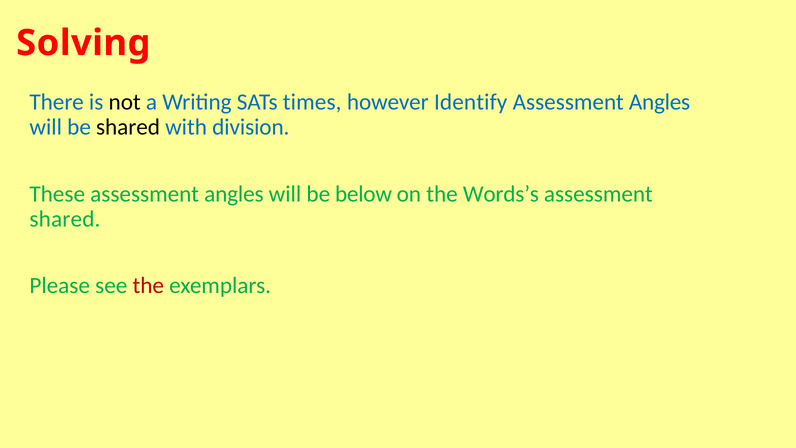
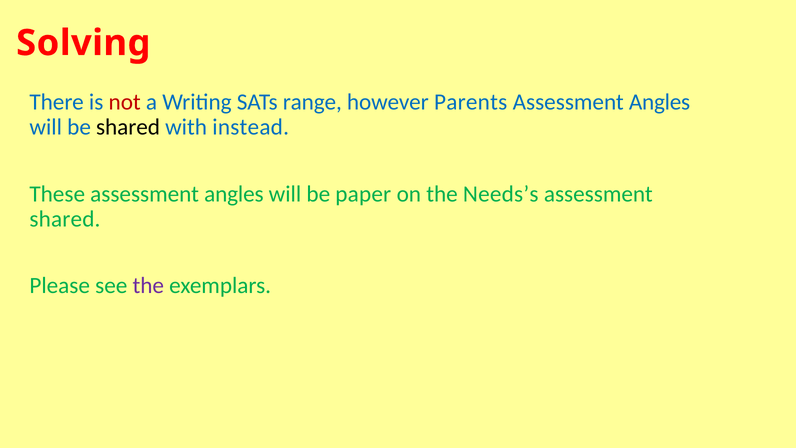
not colour: black -> red
times: times -> range
Identify: Identify -> Parents
division: division -> instead
below: below -> paper
Words’s: Words’s -> Needs’s
the at (148, 286) colour: red -> purple
